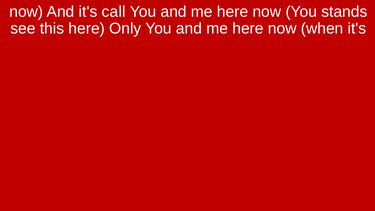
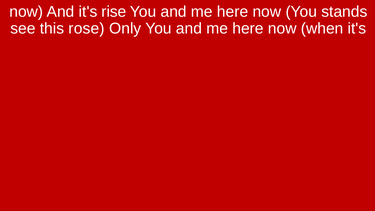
call: call -> rise
this here: here -> rose
